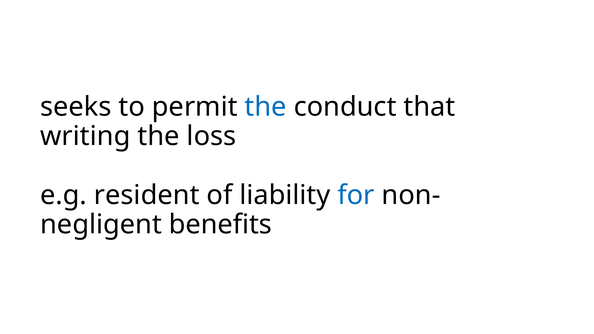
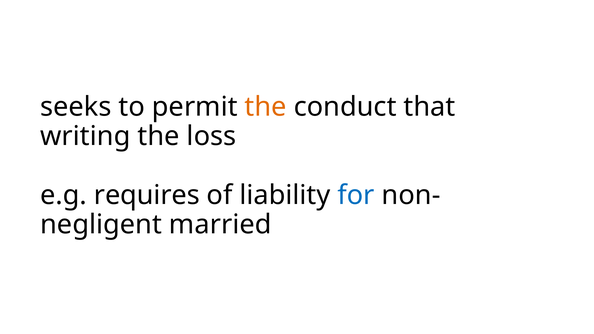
the at (266, 107) colour: blue -> orange
resident: resident -> requires
benefits: benefits -> married
